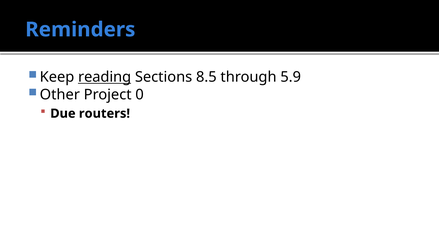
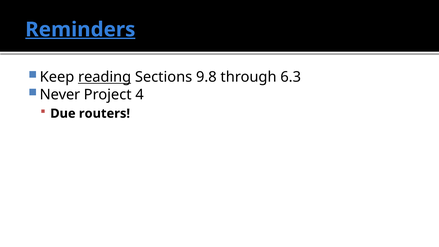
Reminders underline: none -> present
8.5: 8.5 -> 9.8
5.9: 5.9 -> 6.3
Other: Other -> Never
0: 0 -> 4
